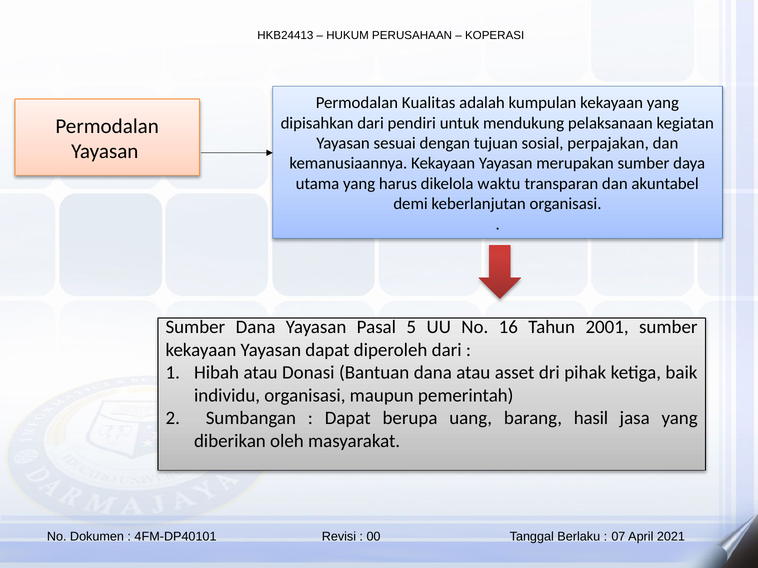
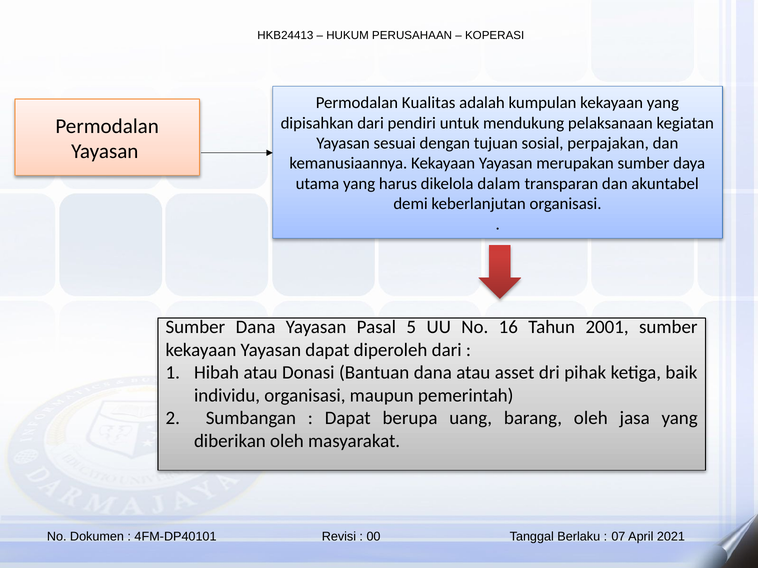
waktu: waktu -> dalam
barang hasil: hasil -> oleh
